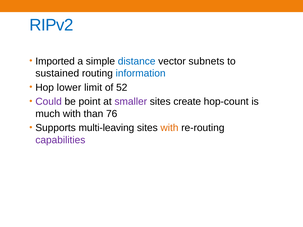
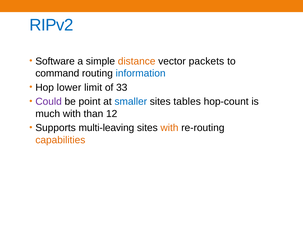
Imported: Imported -> Software
distance colour: blue -> orange
subnets: subnets -> packets
sustained: sustained -> command
52: 52 -> 33
smaller colour: purple -> blue
create: create -> tables
76: 76 -> 12
capabilities colour: purple -> orange
